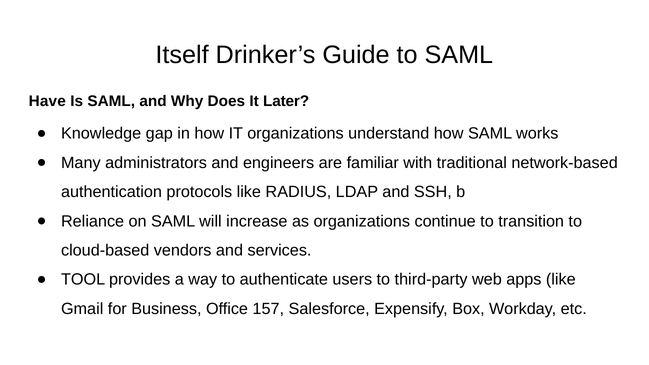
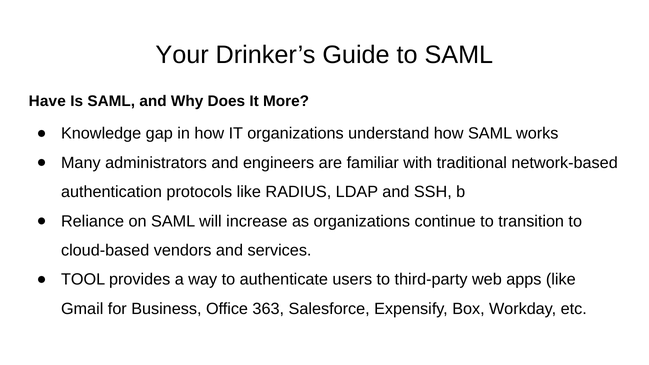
Itself: Itself -> Your
Later: Later -> More
157: 157 -> 363
